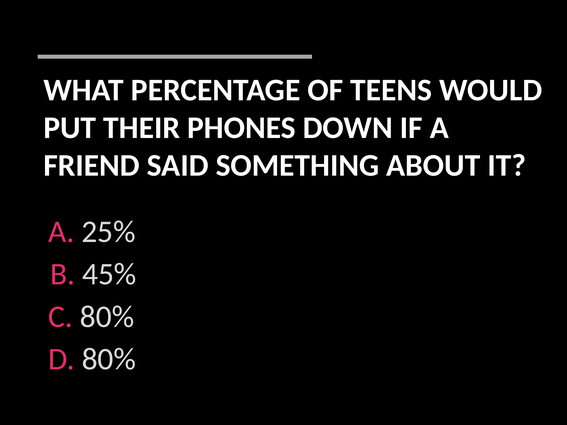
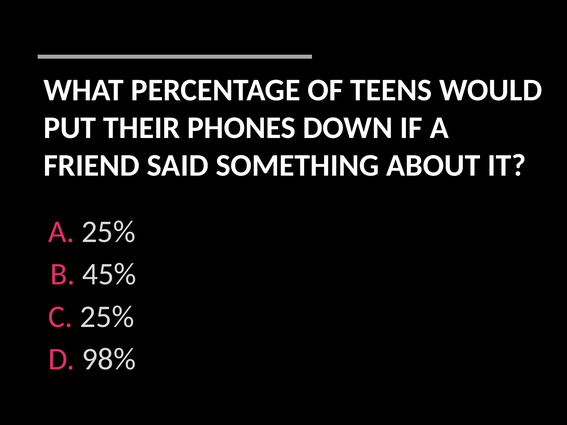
C 80%: 80% -> 25%
D 80%: 80% -> 98%
